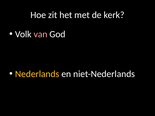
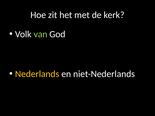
van colour: pink -> light green
